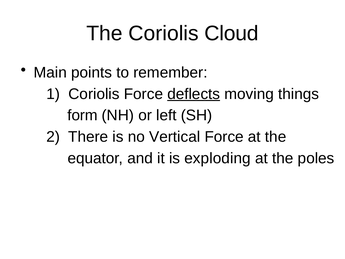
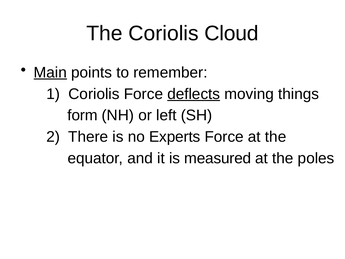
Main underline: none -> present
Vertical: Vertical -> Experts
exploding: exploding -> measured
